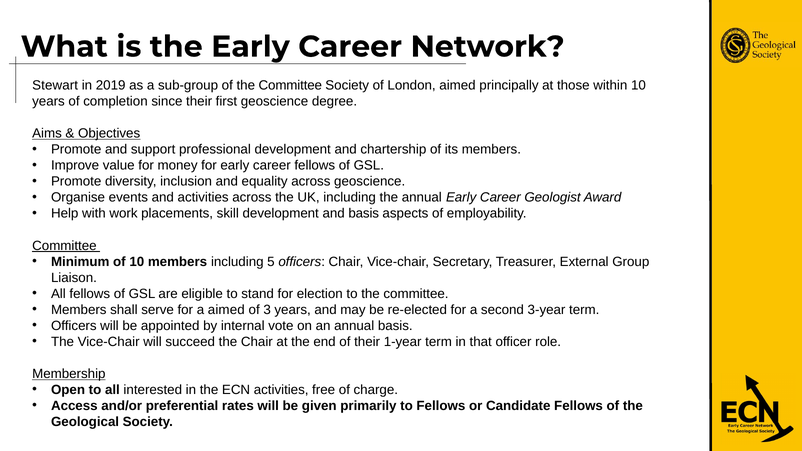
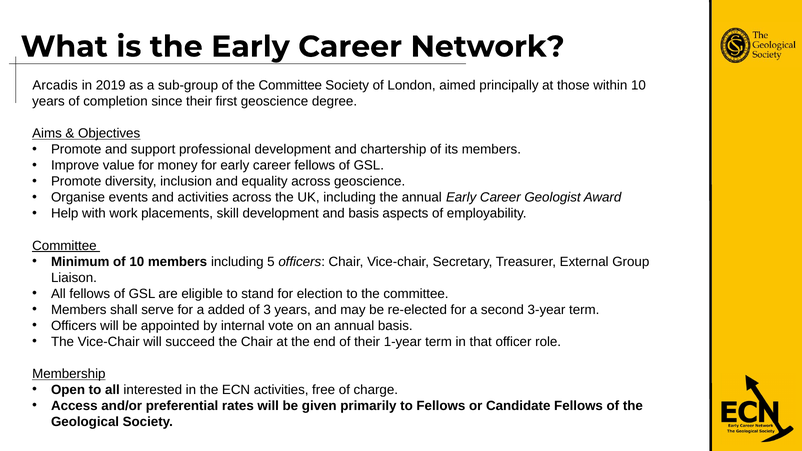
Stewart: Stewart -> Arcadis
a aimed: aimed -> added
